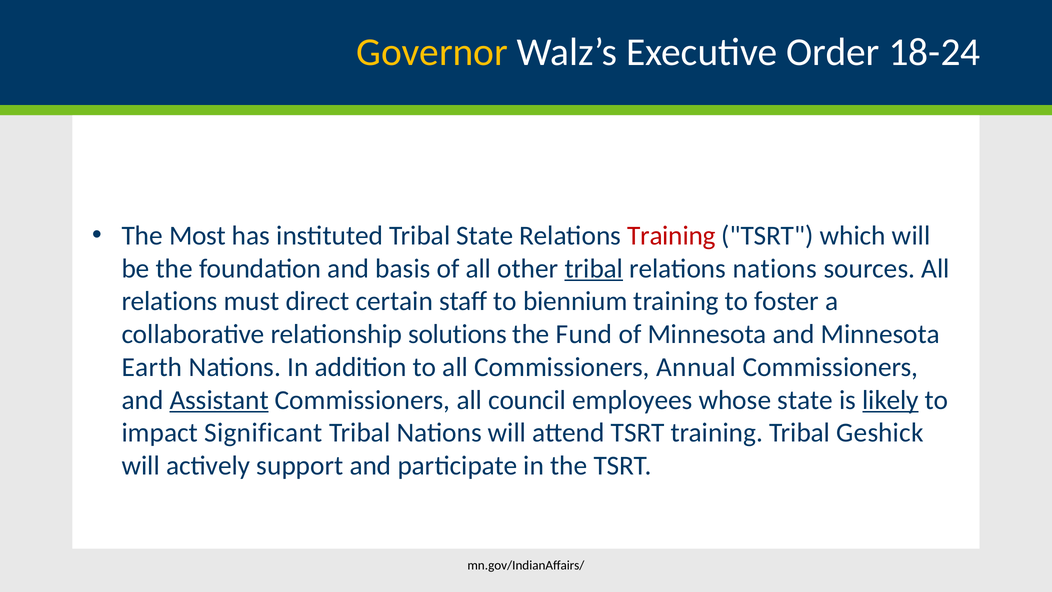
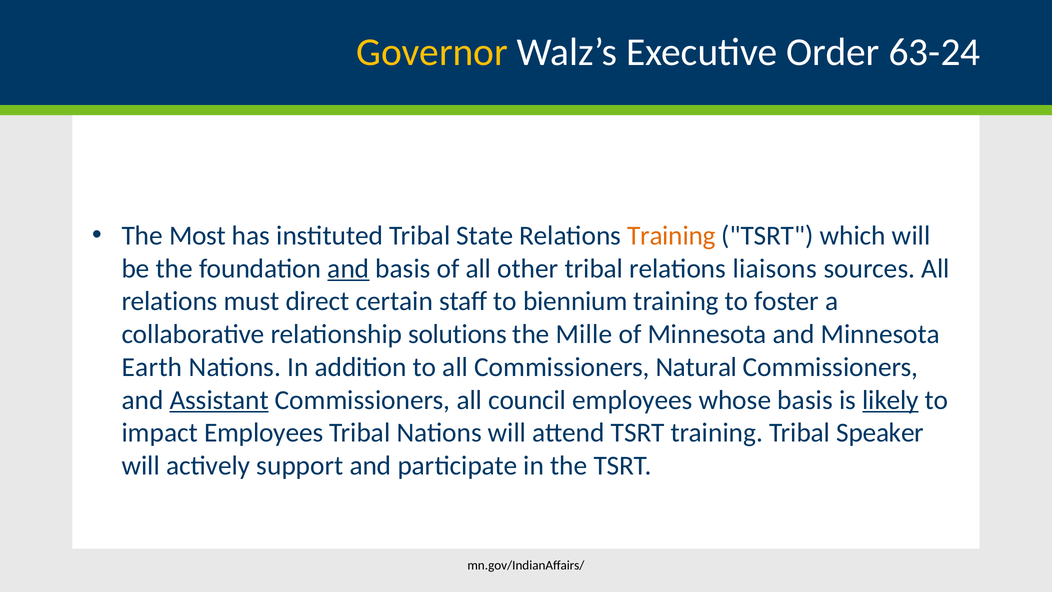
18-24: 18-24 -> 63-24
Training at (671, 236) colour: red -> orange
and at (348, 268) underline: none -> present
tribal at (594, 268) underline: present -> none
relations nations: nations -> liaisons
Fund: Fund -> Mille
Annual: Annual -> Natural
whose state: state -> basis
impact Significant: Significant -> Employees
Geshick: Geshick -> Speaker
